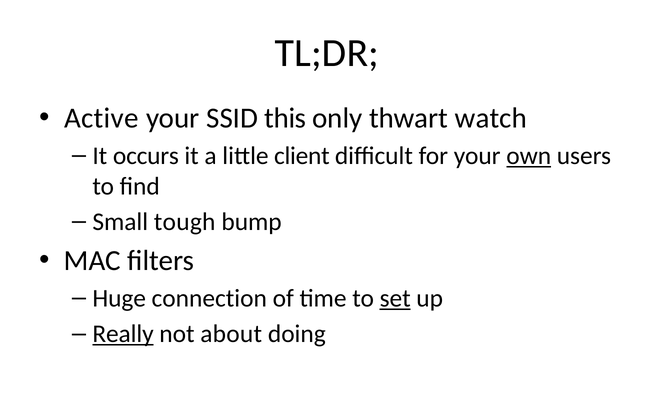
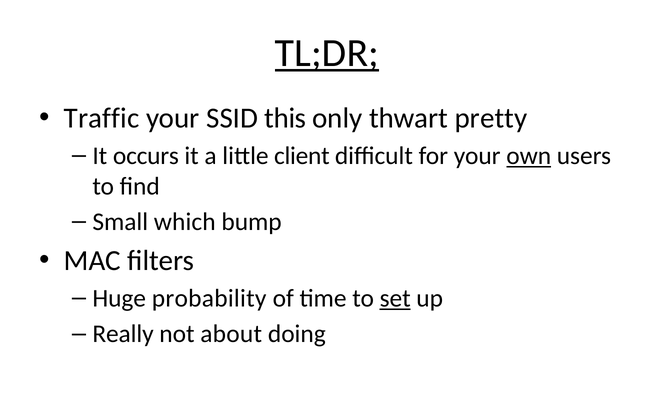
TL;DR underline: none -> present
Active: Active -> Traffic
watch: watch -> pretty
tough: tough -> which
connection: connection -> probability
Really underline: present -> none
